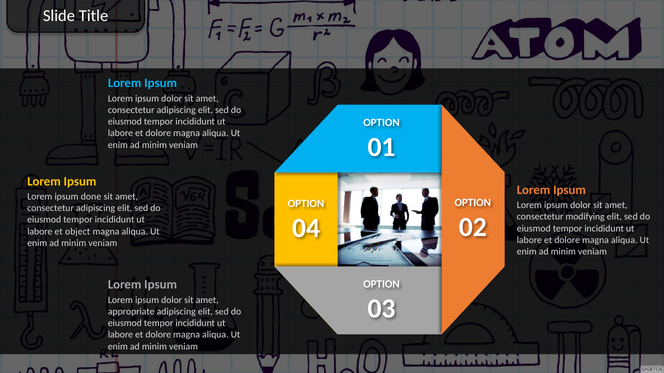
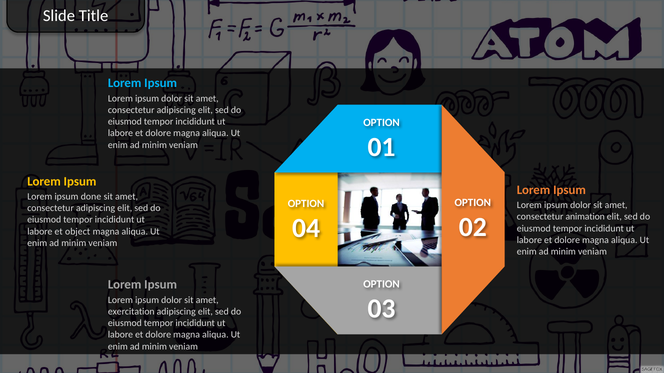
modifying: modifying -> animation
appropriate: appropriate -> exercitation
